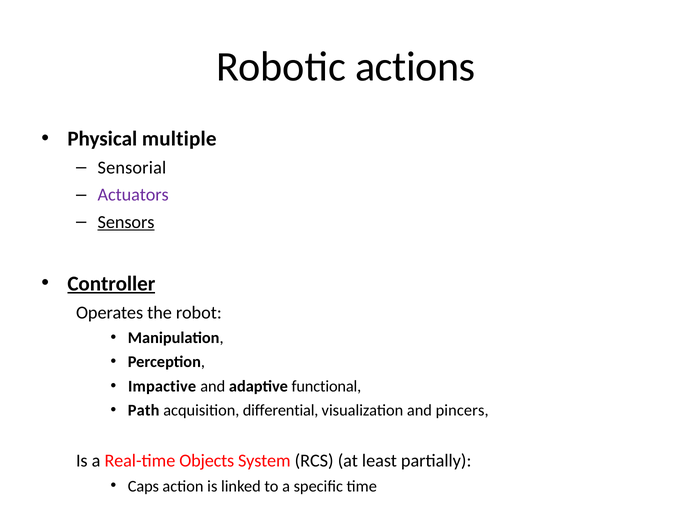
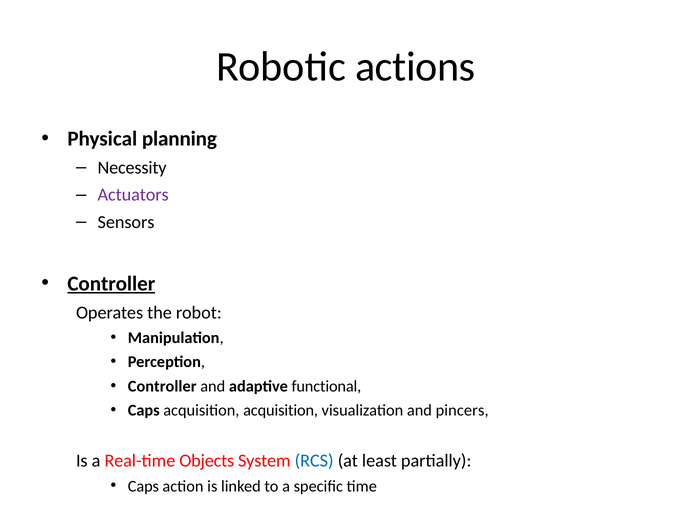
multiple: multiple -> planning
Sensorial: Sensorial -> Necessity
Sensors underline: present -> none
Impactive at (162, 386): Impactive -> Controller
Path at (144, 410): Path -> Caps
acquisition differential: differential -> acquisition
RCS colour: black -> blue
